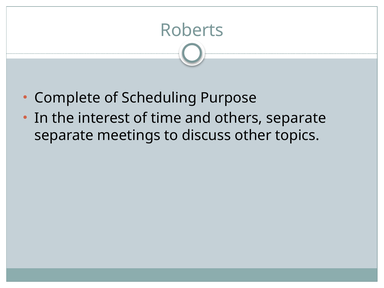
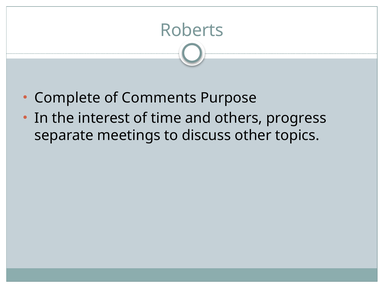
Scheduling: Scheduling -> Comments
others separate: separate -> progress
